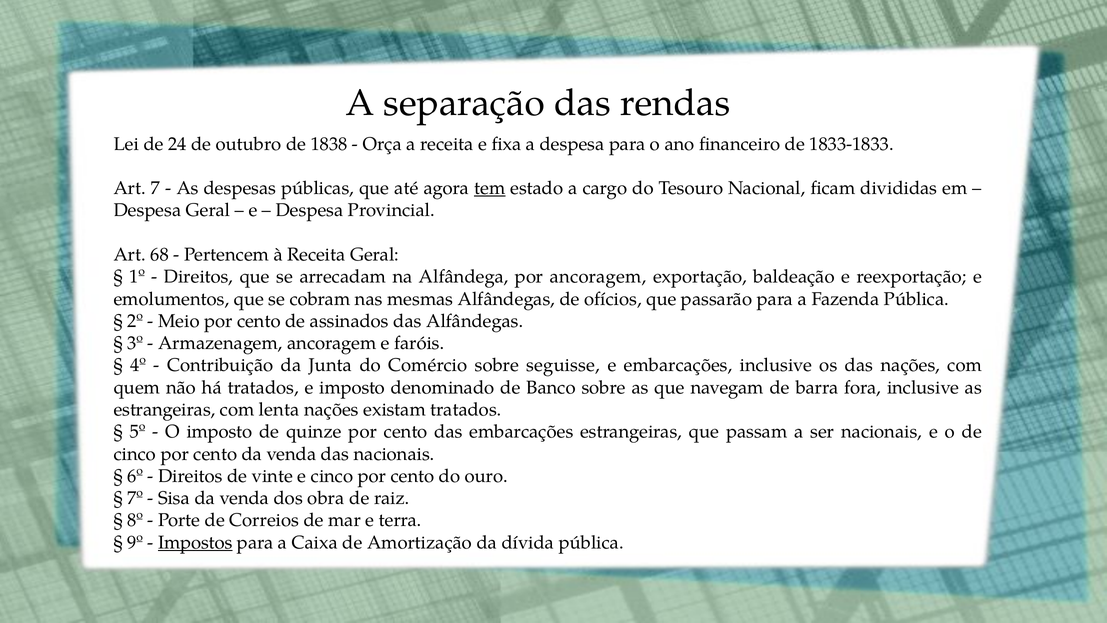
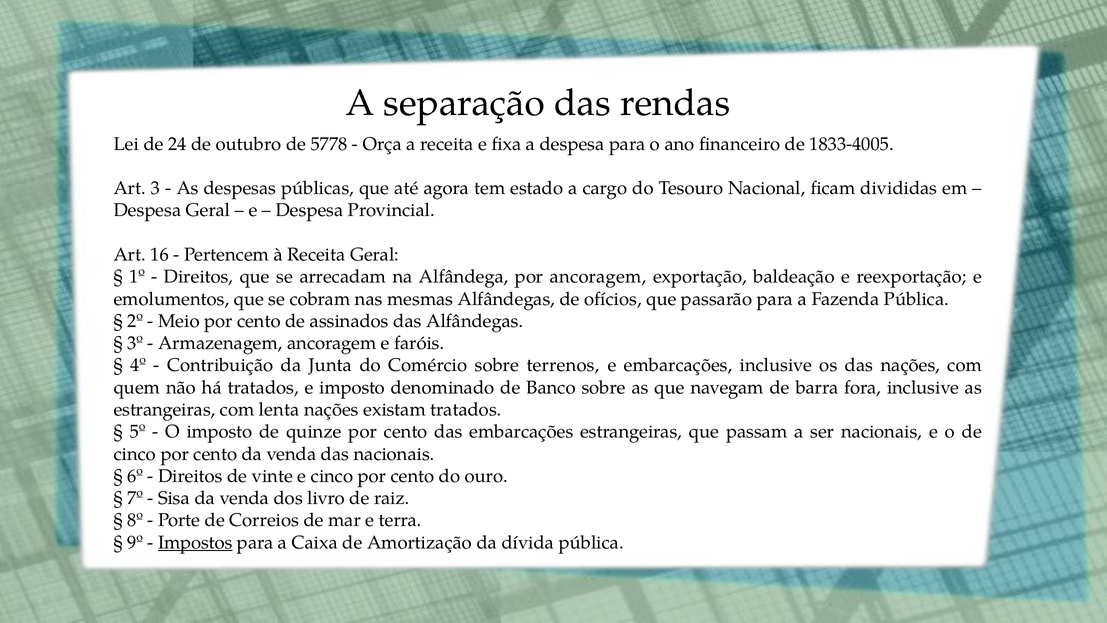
1838: 1838 -> 5778
1833-1833: 1833-1833 -> 1833-4005
7: 7 -> 3
tem underline: present -> none
68: 68 -> 16
seguisse: seguisse -> terrenos
obra: obra -> livro
